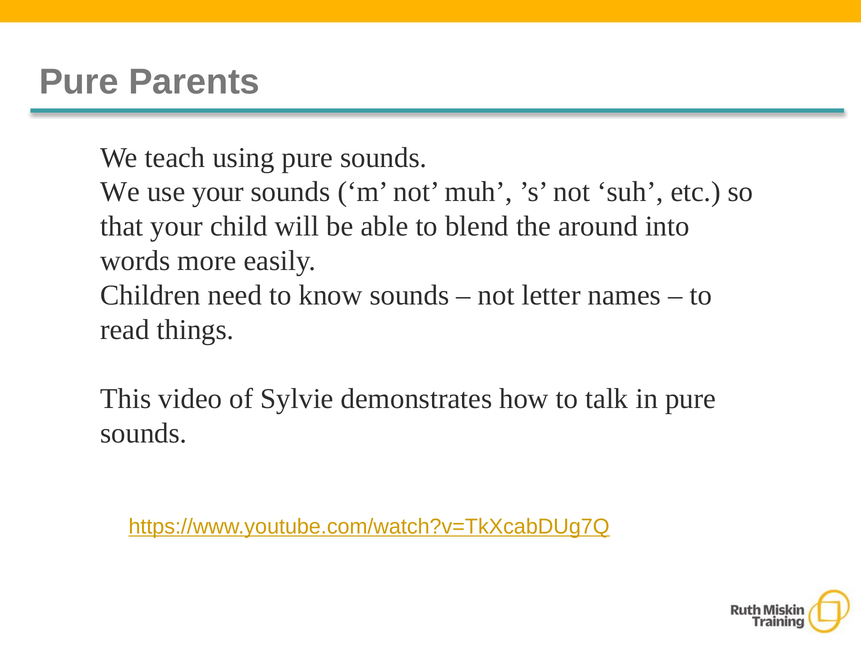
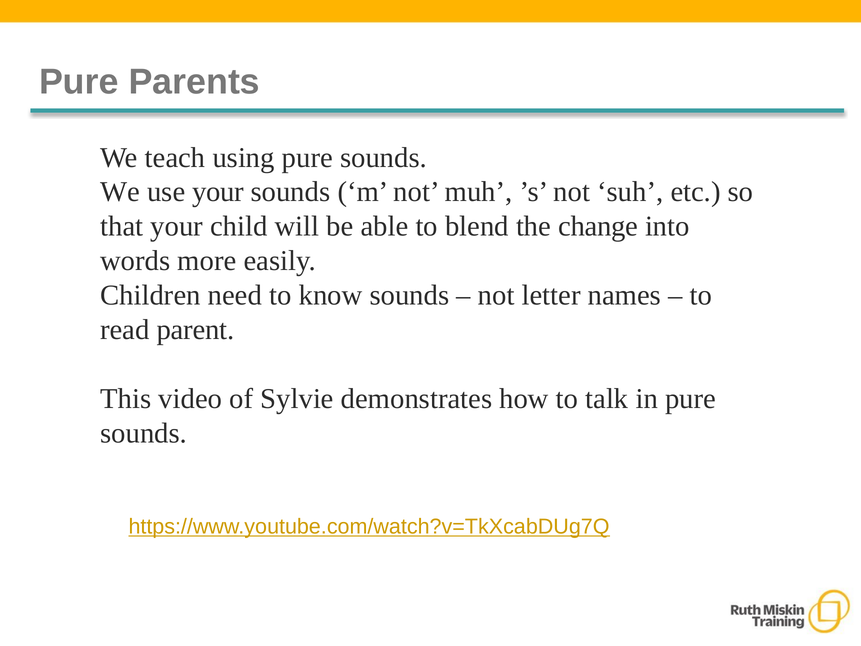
around: around -> change
things: things -> parent
